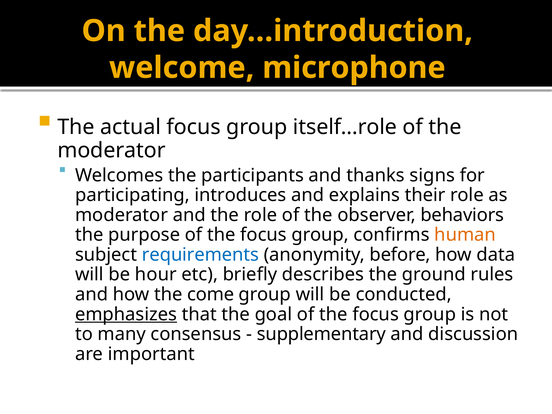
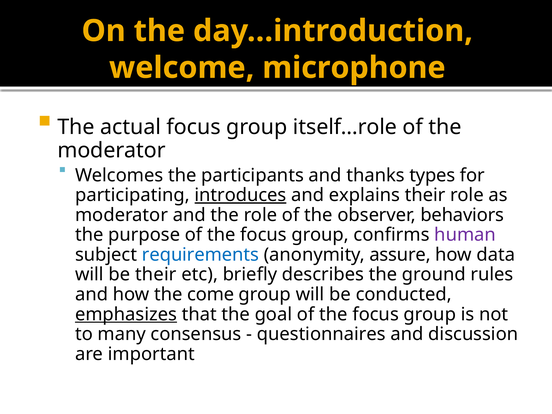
signs: signs -> types
introduces underline: none -> present
human colour: orange -> purple
before: before -> assure
be hour: hour -> their
supplementary: supplementary -> questionnaires
